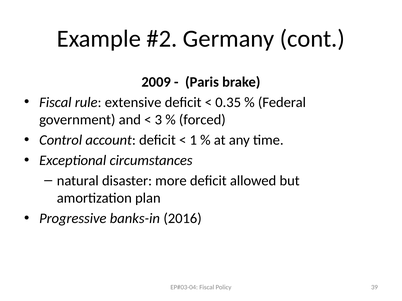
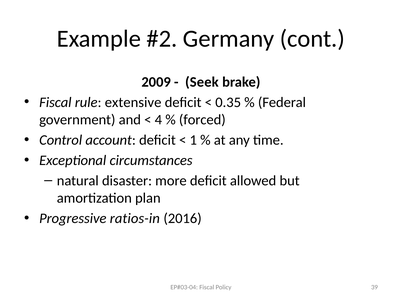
Paris: Paris -> Seek
3: 3 -> 4
banks-in: banks-in -> ratios-in
